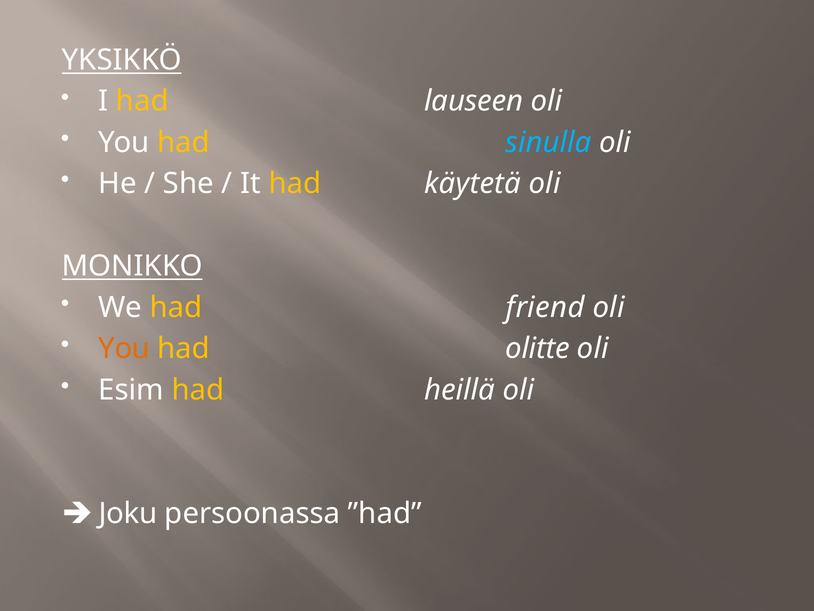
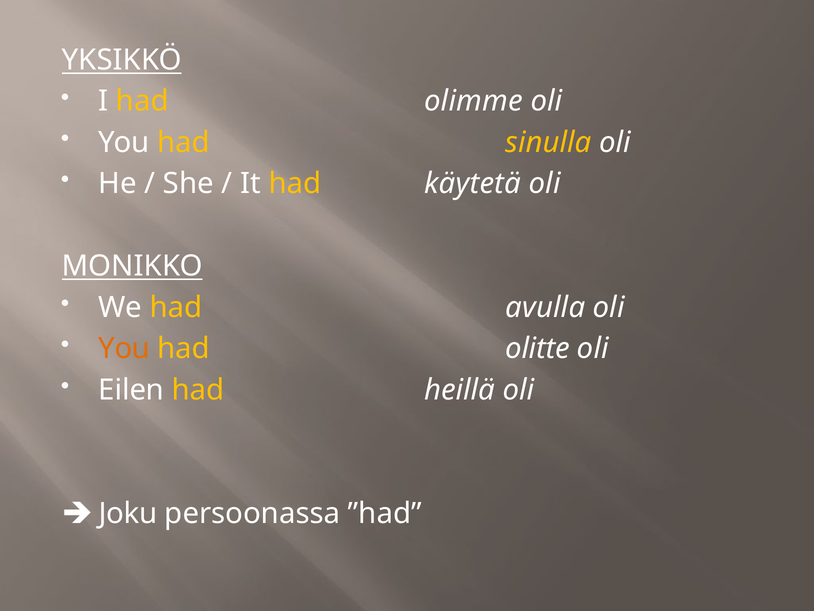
lauseen: lauseen -> olimme
sinulla colour: light blue -> yellow
friend: friend -> avulla
Esim: Esim -> Eilen
